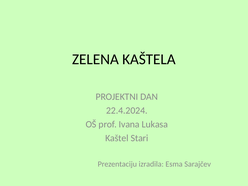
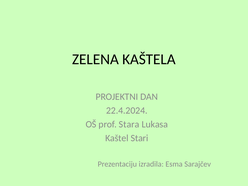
Ivana: Ivana -> Stara
